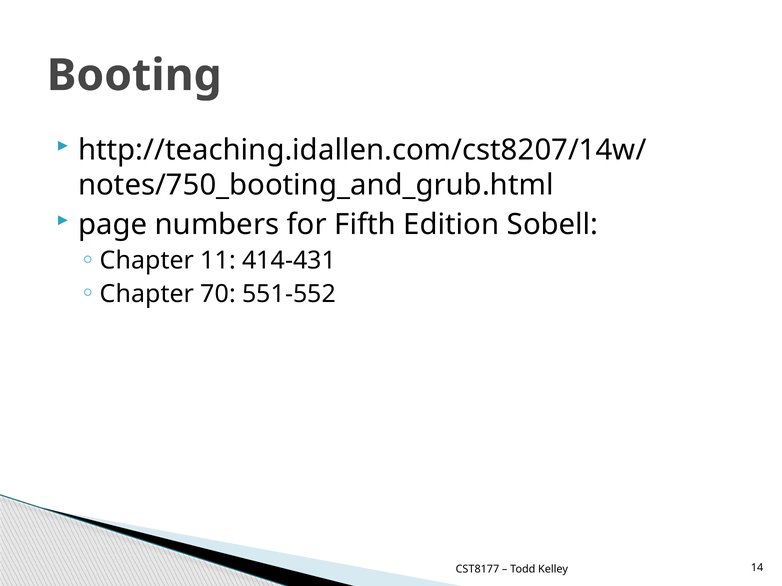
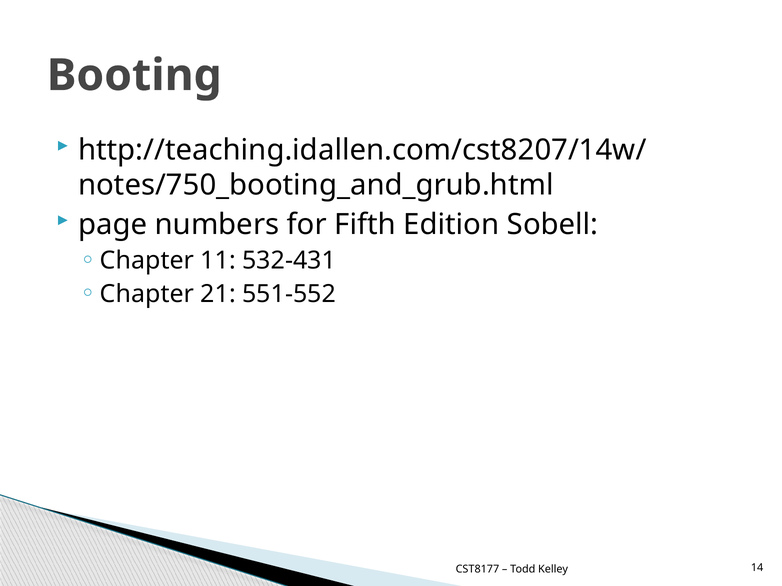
414-431: 414-431 -> 532-431
70: 70 -> 21
